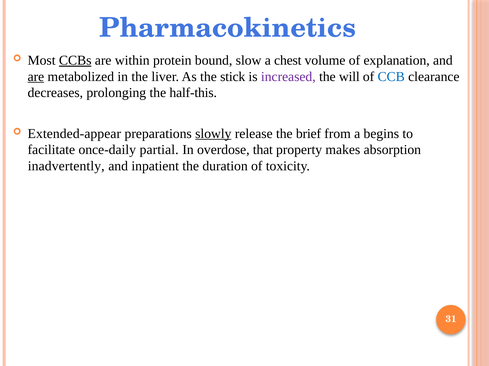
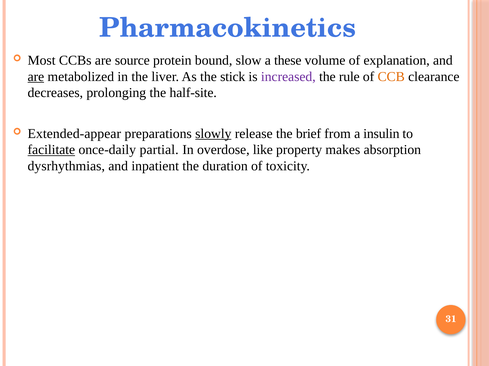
CCBs underline: present -> none
within: within -> source
chest: chest -> these
will: will -> rule
CCB colour: blue -> orange
half-this: half-this -> half-site
begins: begins -> insulin
facilitate underline: none -> present
that: that -> like
inadvertently: inadvertently -> dysrhythmias
